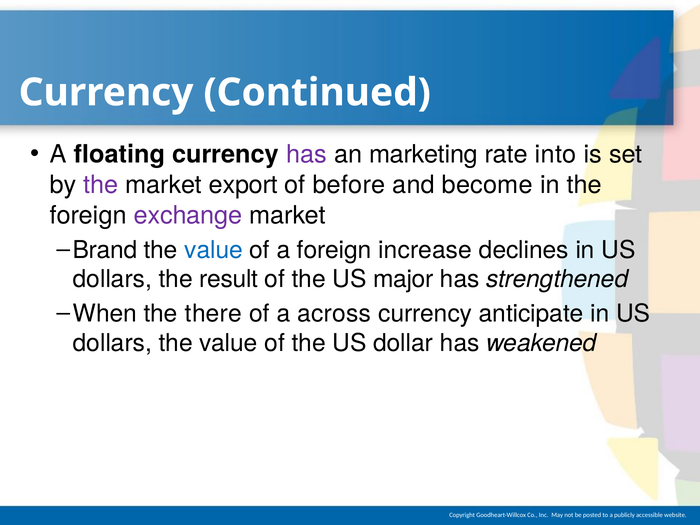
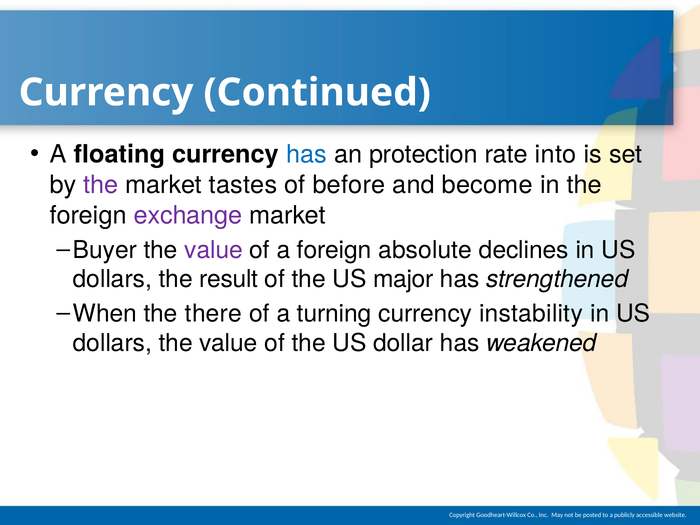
has at (307, 155) colour: purple -> blue
marketing: marketing -> protection
export: export -> tastes
Brand: Brand -> Buyer
value at (214, 250) colour: blue -> purple
increase: increase -> absolute
across: across -> turning
anticipate: anticipate -> instability
